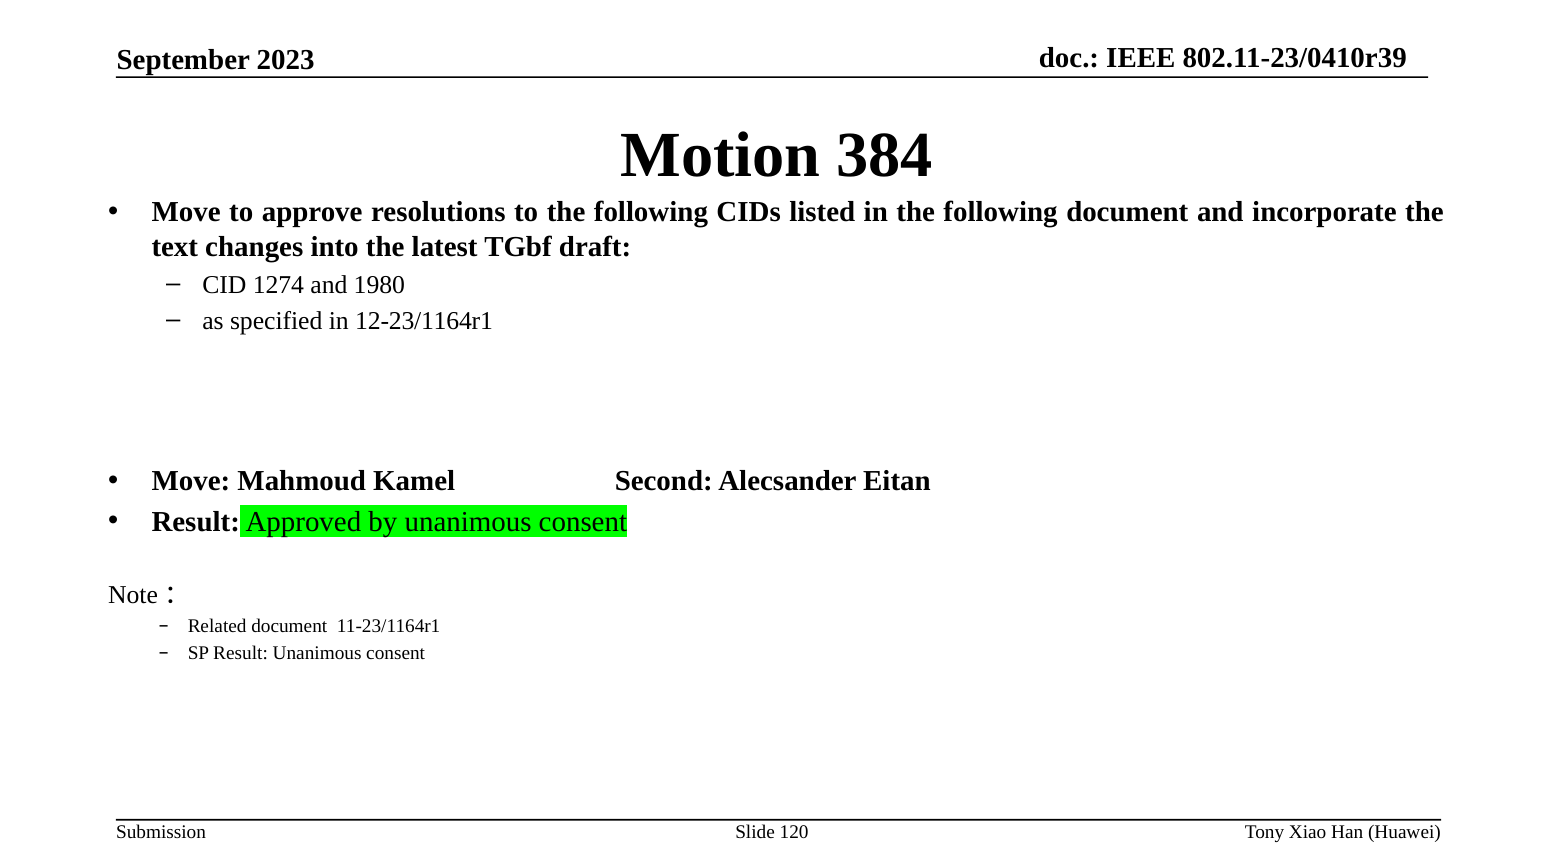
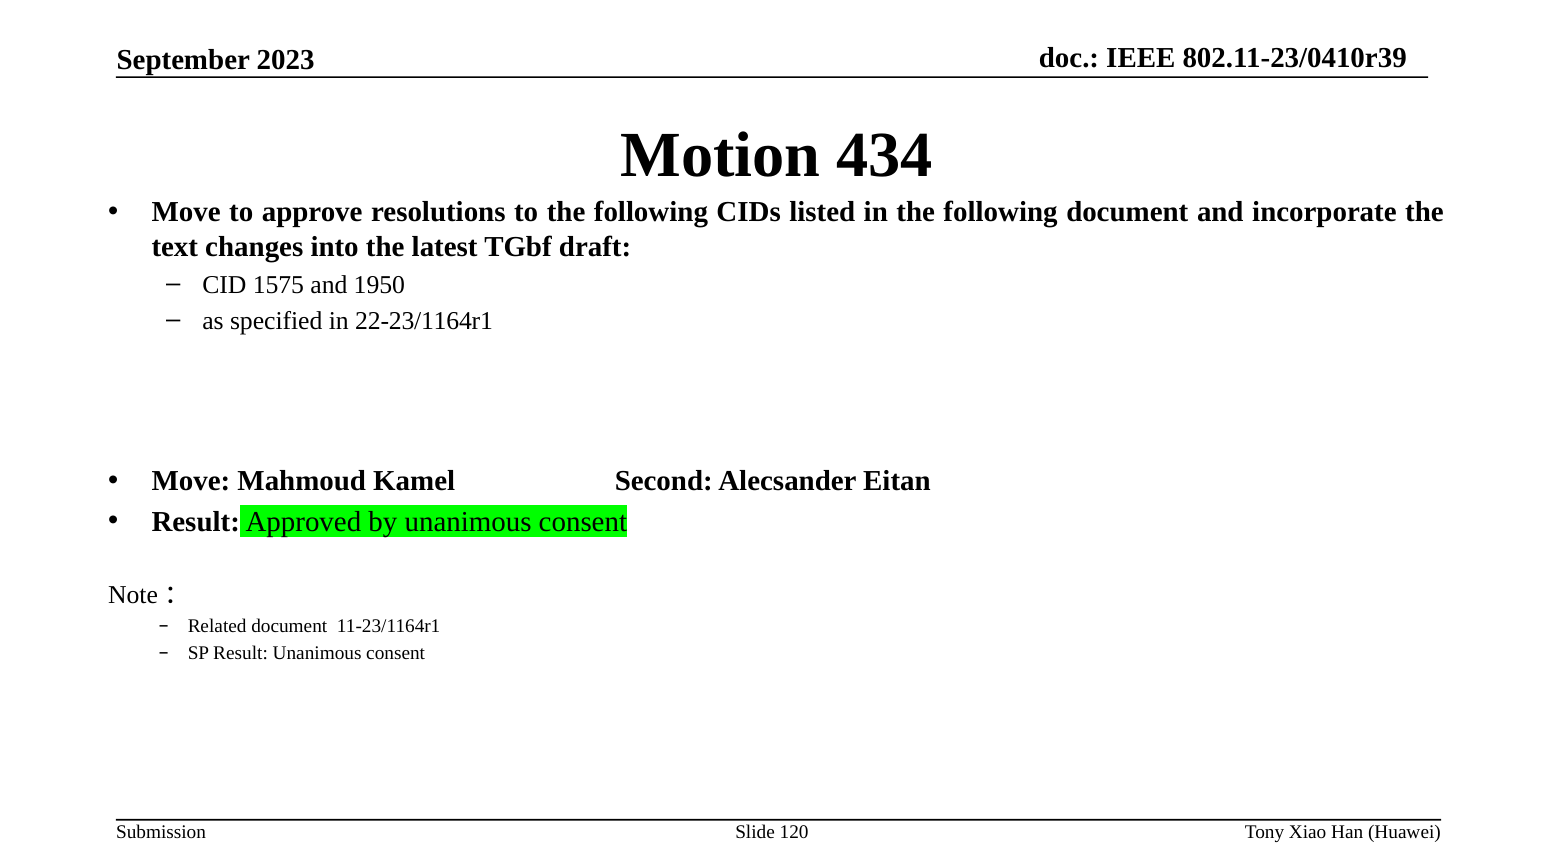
384: 384 -> 434
1274: 1274 -> 1575
1980: 1980 -> 1950
12-23/1164r1: 12-23/1164r1 -> 22-23/1164r1
